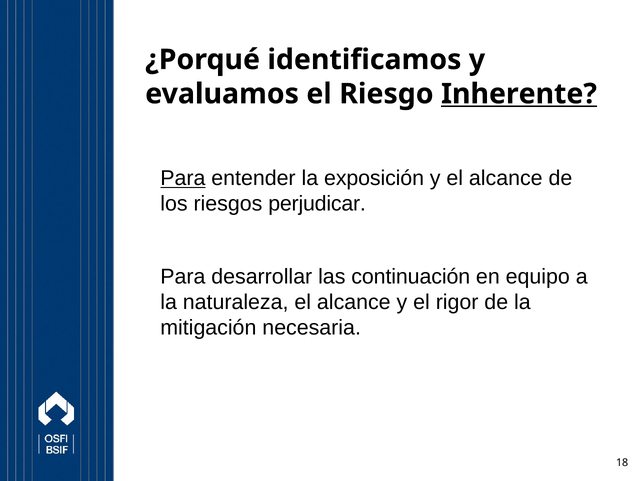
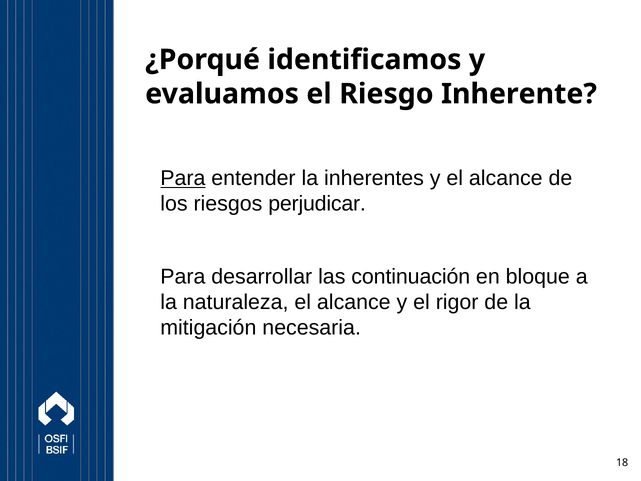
Inherente underline: present -> none
exposición: exposición -> inherentes
equipo: equipo -> bloque
